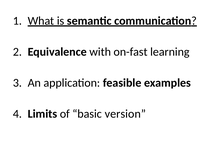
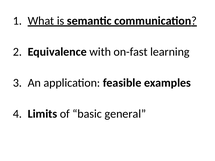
version: version -> general
